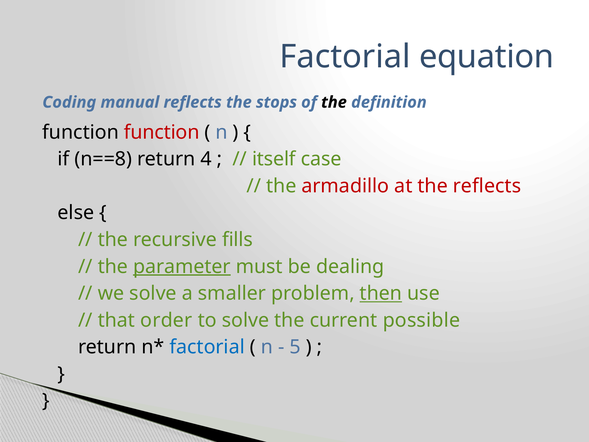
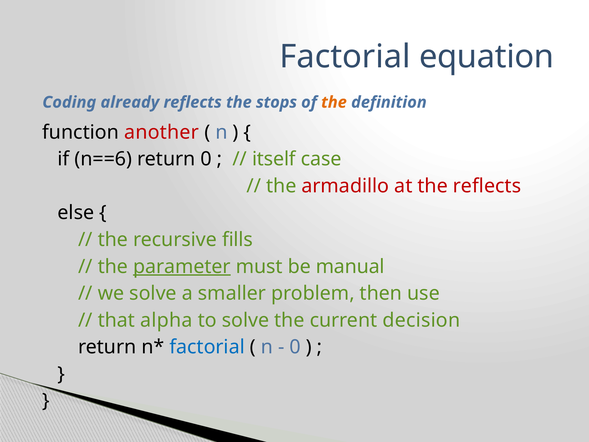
manual: manual -> already
the at (334, 102) colour: black -> orange
function function: function -> another
n==8: n==8 -> n==6
return 4: 4 -> 0
dealing: dealing -> manual
then underline: present -> none
order: order -> alpha
possible: possible -> decision
5 at (295, 347): 5 -> 0
